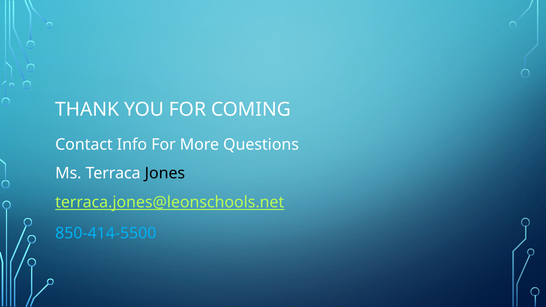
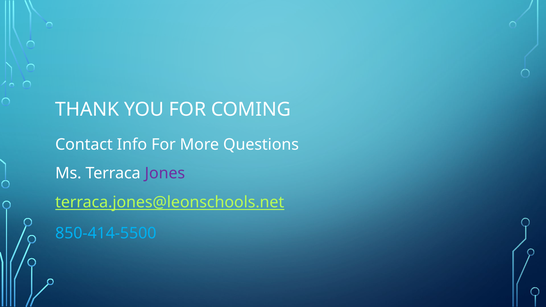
Jones colour: black -> purple
